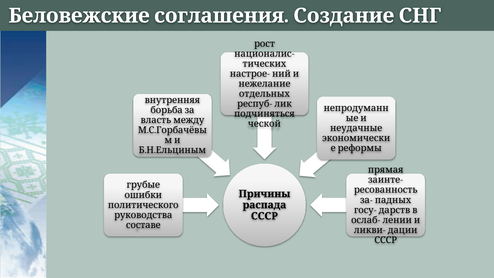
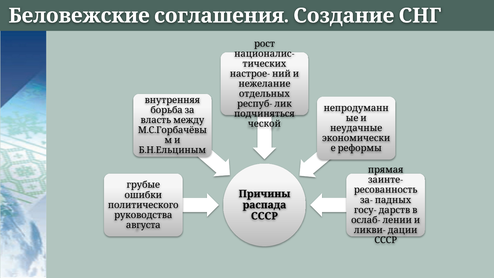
составе: составе -> августа
